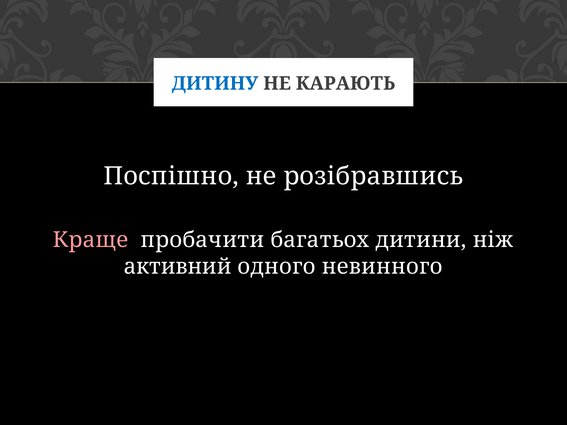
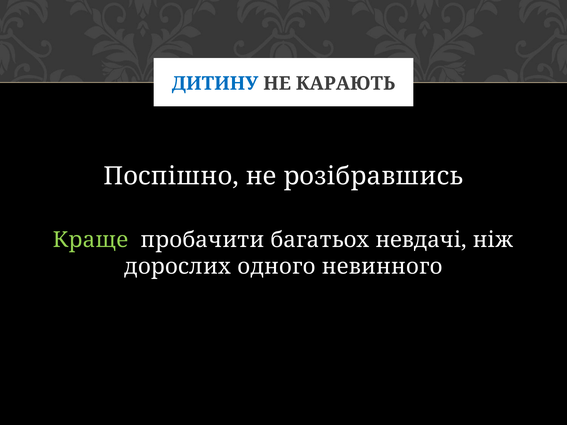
Краще colour: pink -> light green
дитини: дитини -> невдачі
активний: активний -> дорослих
